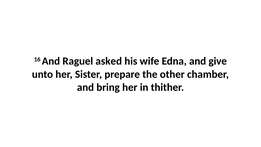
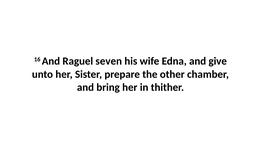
asked: asked -> seven
